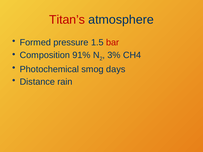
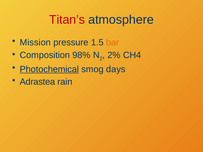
Formed: Formed -> Mission
bar colour: red -> orange
91%: 91% -> 98%
3%: 3% -> 2%
Photochemical underline: none -> present
Distance: Distance -> Adrastea
